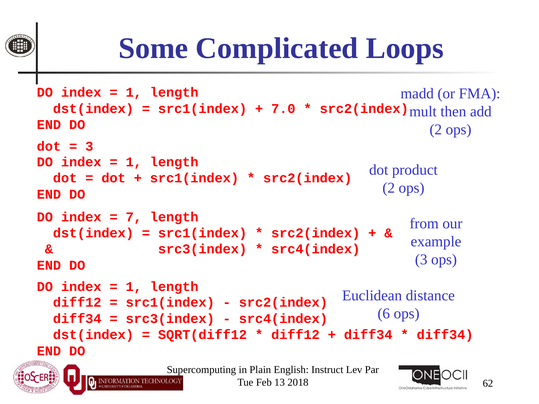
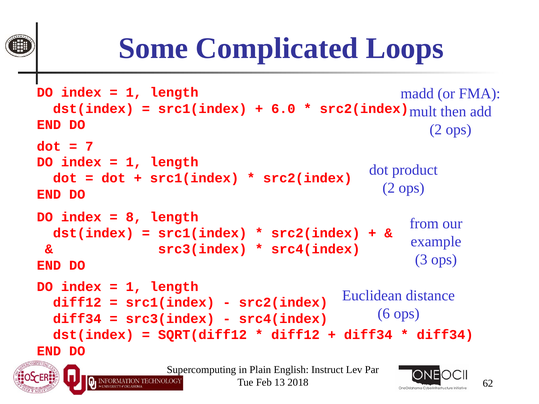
7.0: 7.0 -> 6.0
3 at (89, 146): 3 -> 7
7: 7 -> 8
